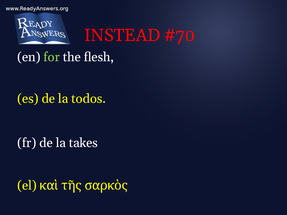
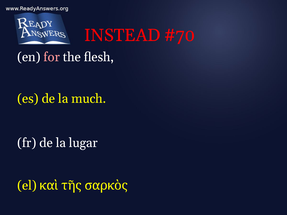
for colour: light green -> pink
todos: todos -> much
takes: takes -> lugar
